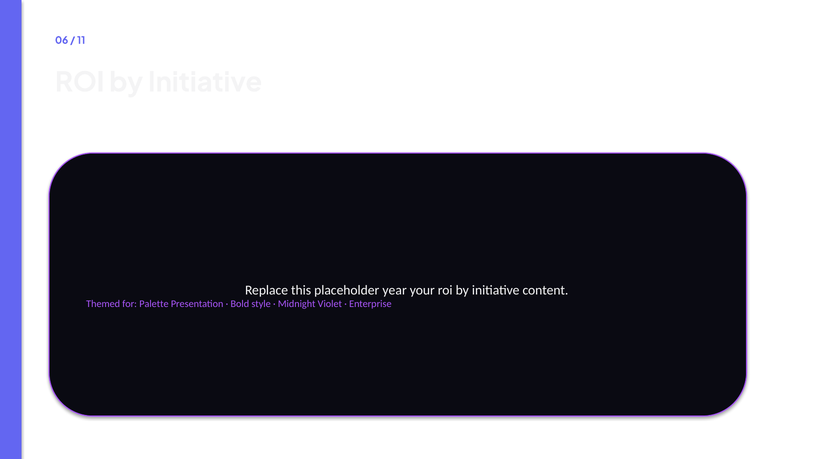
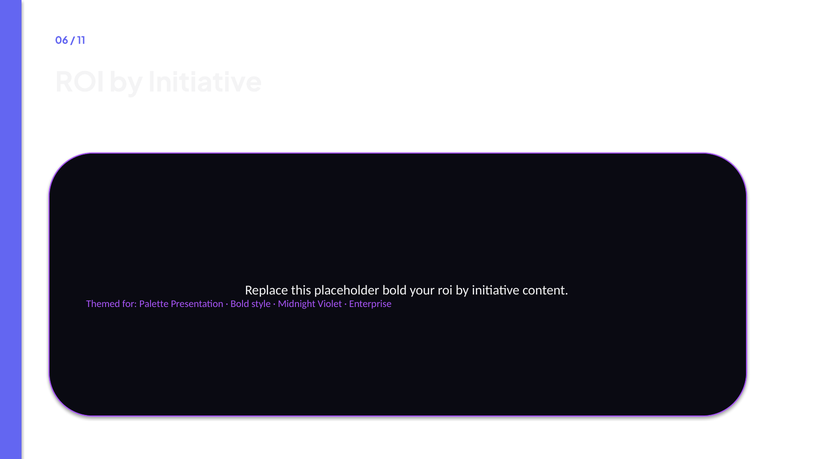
placeholder year: year -> bold
